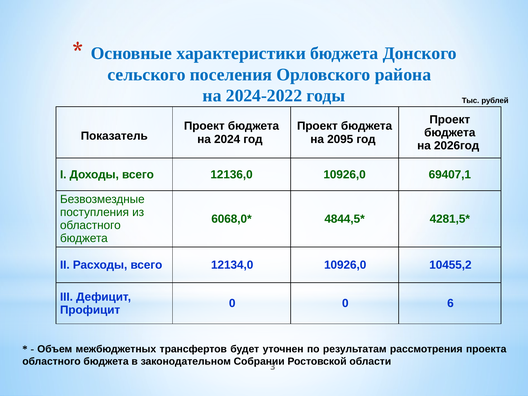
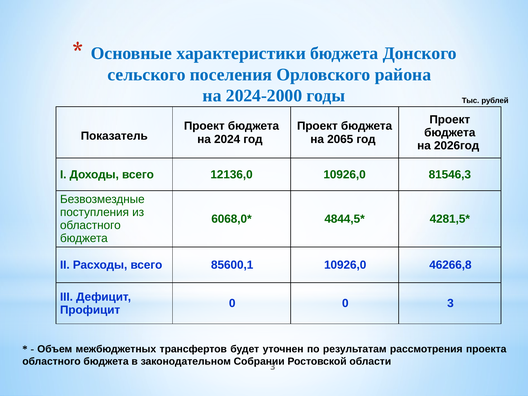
2024-2022: 2024-2022 -> 2024-2000
2095: 2095 -> 2065
69407,1: 69407,1 -> 81546,3
12134,0: 12134,0 -> 85600,1
10455,2: 10455,2 -> 46266,8
0 6: 6 -> 3
